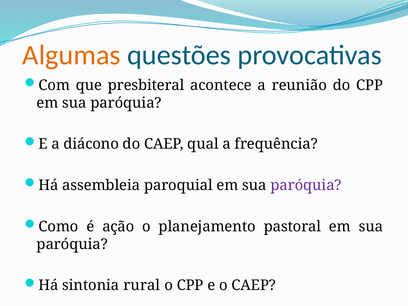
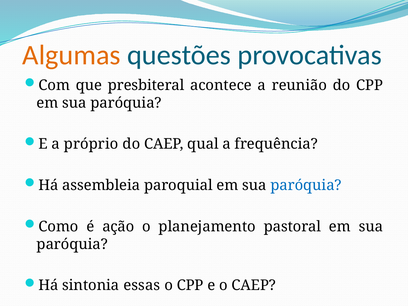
diácono: diácono -> próprio
paróquia at (306, 185) colour: purple -> blue
rural: rural -> essas
